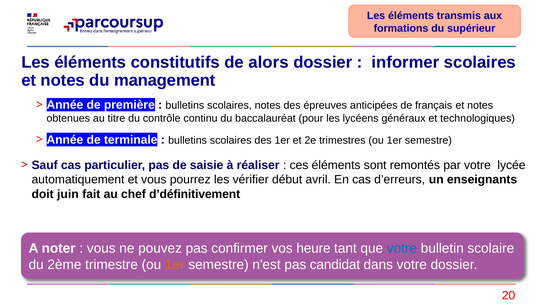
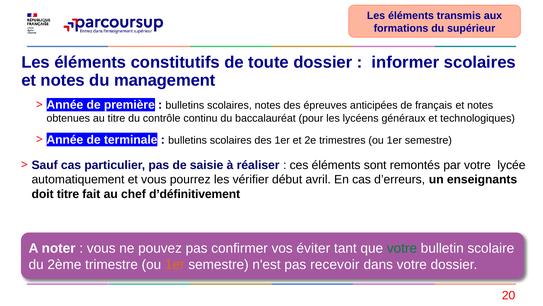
alors: alors -> toute
doit juin: juin -> titre
heure: heure -> éviter
votre at (402, 248) colour: blue -> green
candidat: candidat -> recevoir
